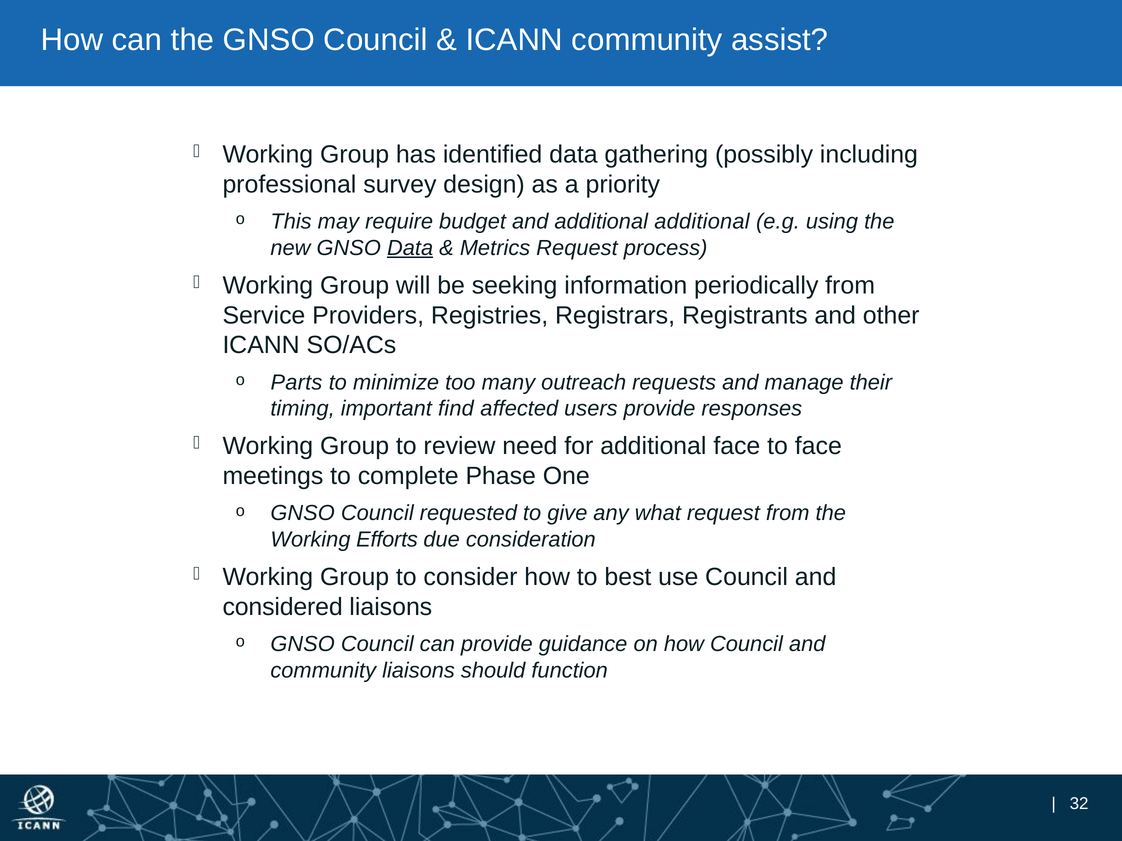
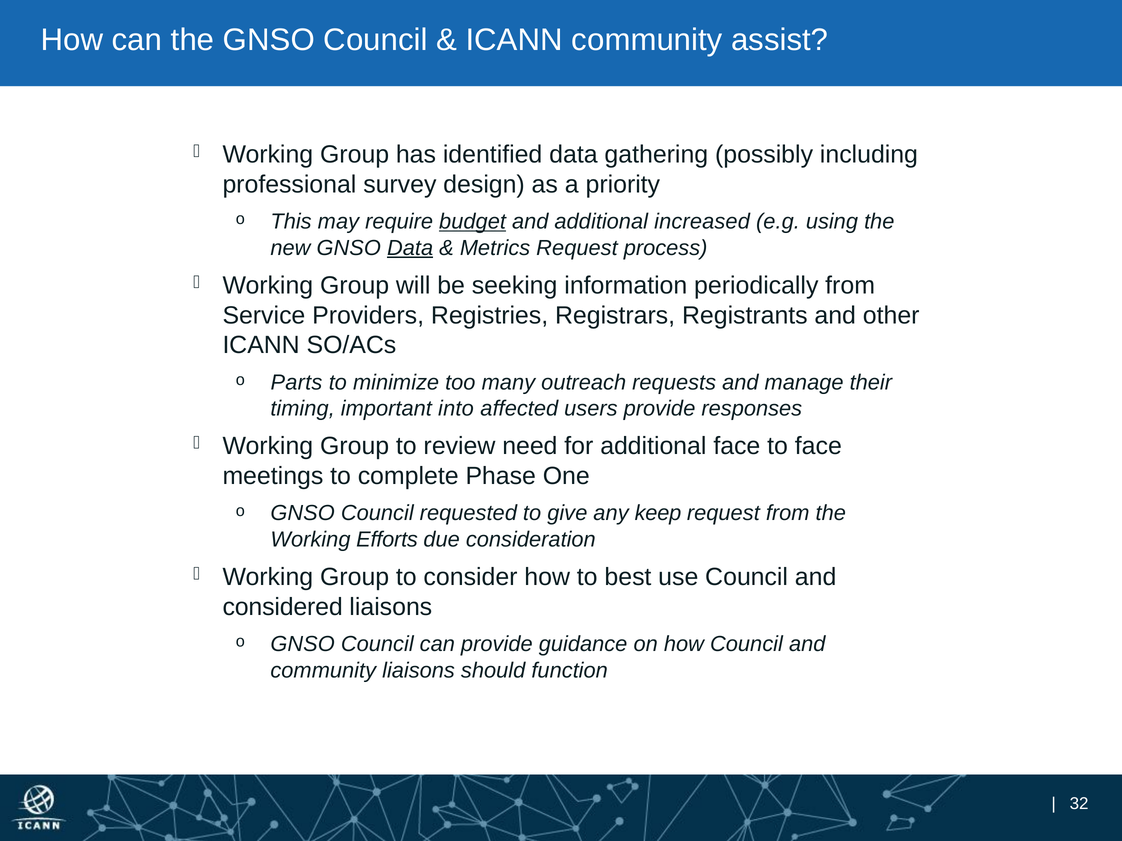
budget underline: none -> present
additional additional: additional -> increased
find: find -> into
what: what -> keep
